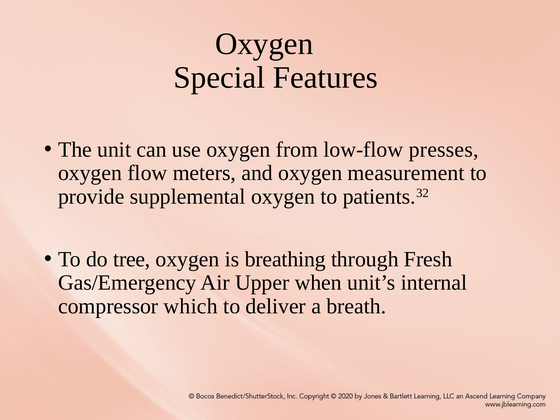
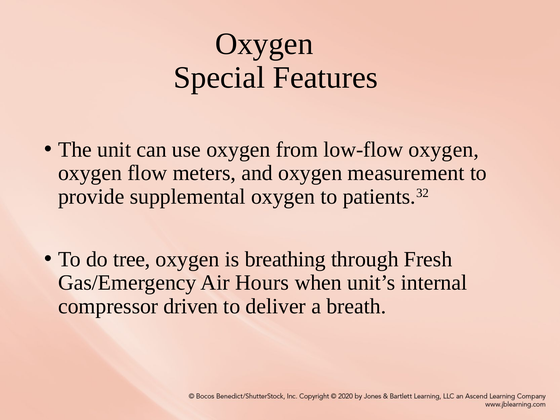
low-flow presses: presses -> oxygen
Upper: Upper -> Hours
which: which -> driven
